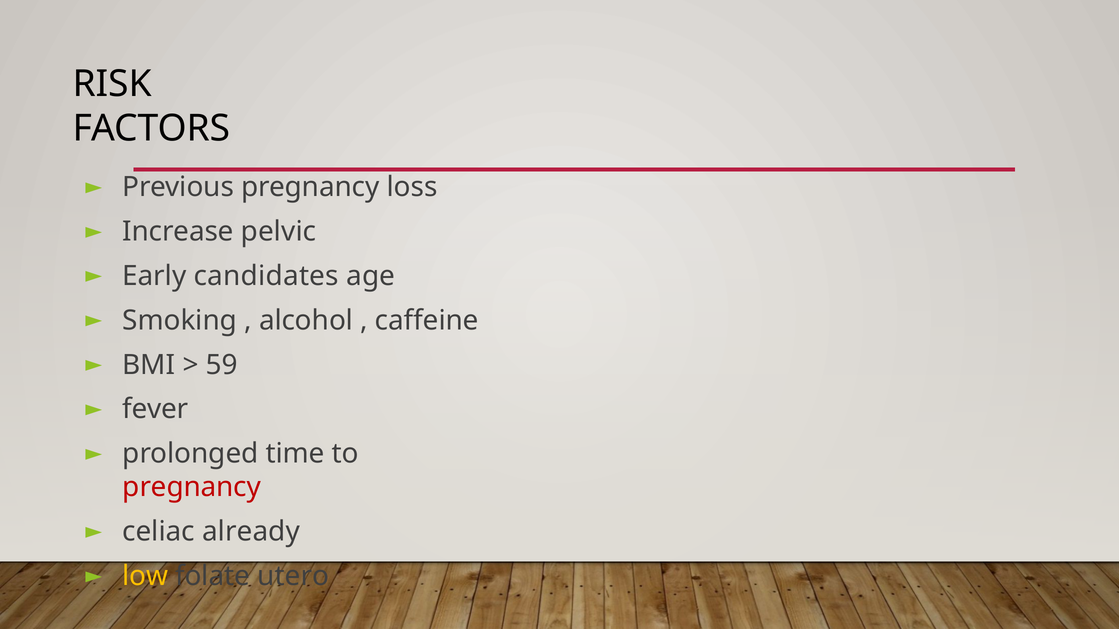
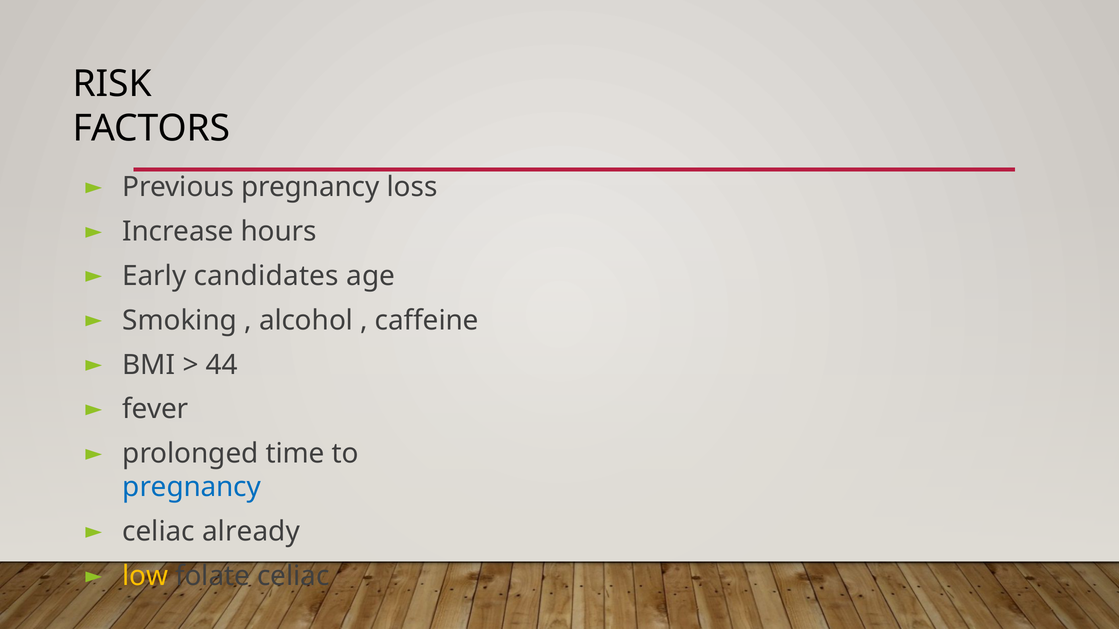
pelvic: pelvic -> hours
59: 59 -> 44
pregnancy at (192, 488) colour: red -> blue
folate utero: utero -> celiac
